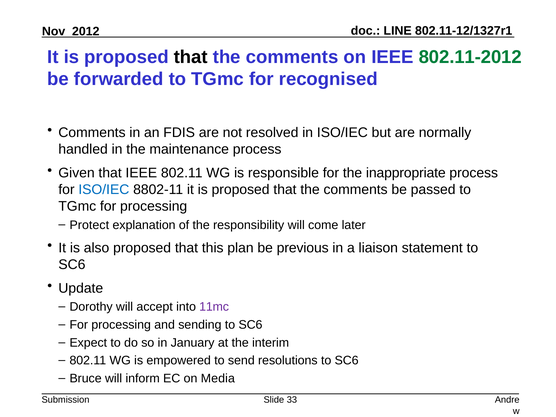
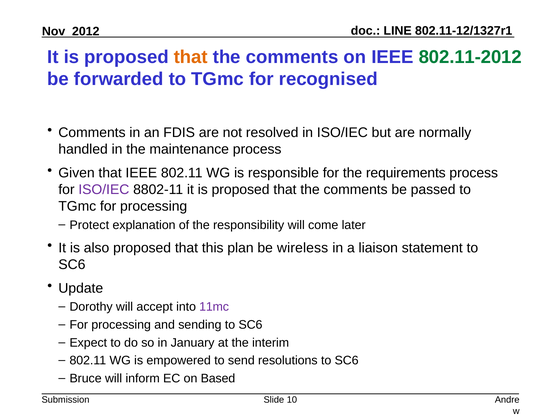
that at (191, 57) colour: black -> orange
inappropriate: inappropriate -> requirements
ISO/IEC at (104, 190) colour: blue -> purple
previous: previous -> wireless
Media: Media -> Based
33: 33 -> 10
